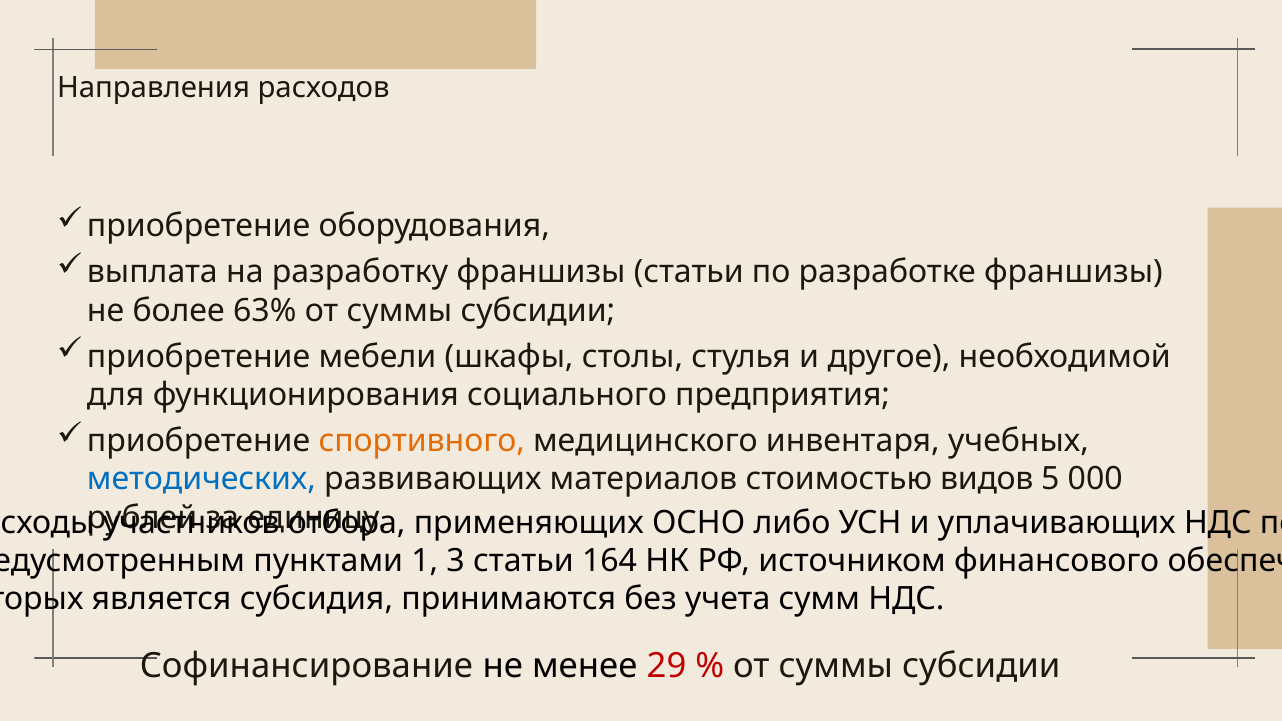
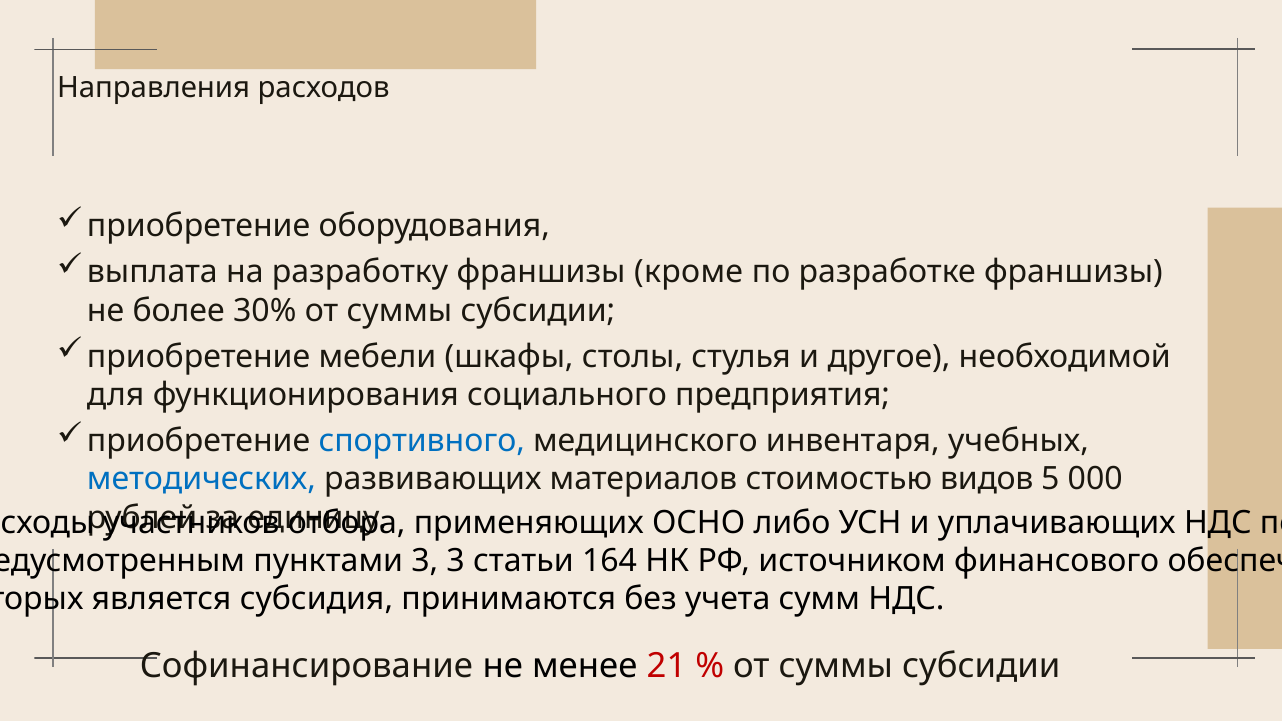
франшизы статьи: статьи -> кроме
63%: 63% -> 30%
спортивного colour: orange -> blue
пунктами 1: 1 -> 3
29: 29 -> 21
